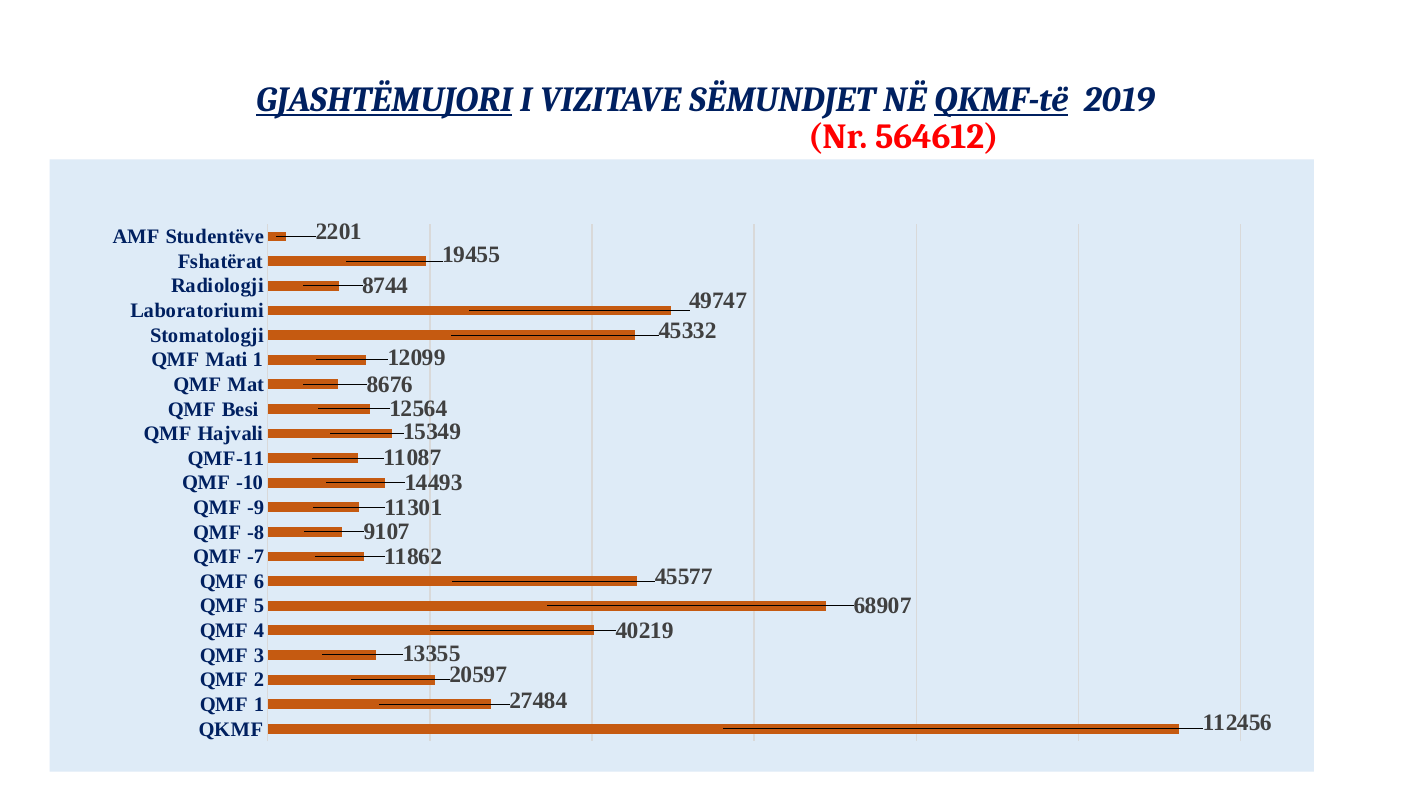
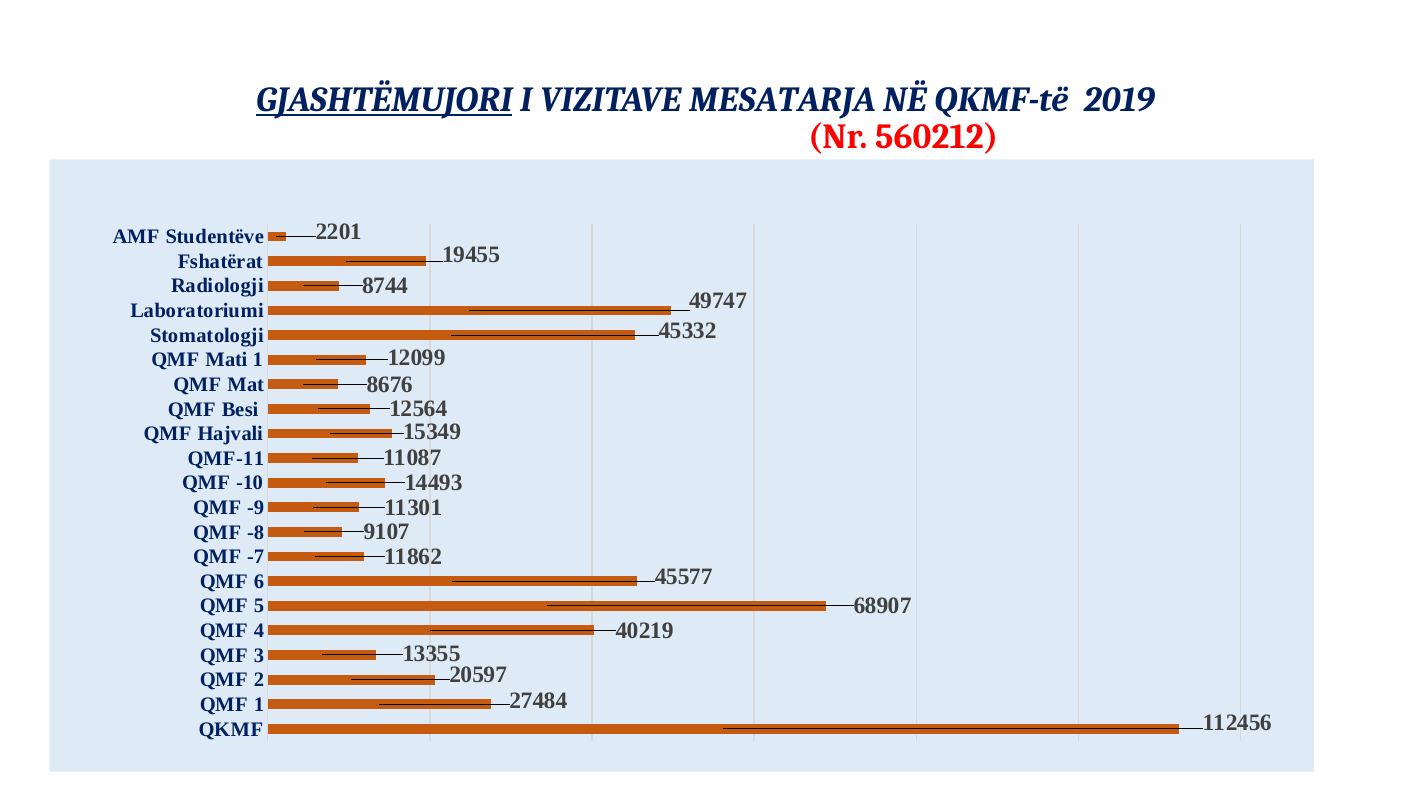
SËMUNDJET: SËMUNDJET -> MESATARJA
QKMF-të underline: present -> none
564612: 564612 -> 560212
